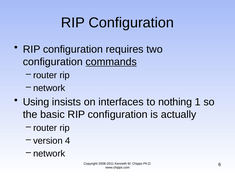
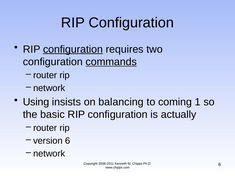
configuration at (73, 49) underline: none -> present
interfaces: interfaces -> balancing
nothing: nothing -> coming
version 4: 4 -> 6
